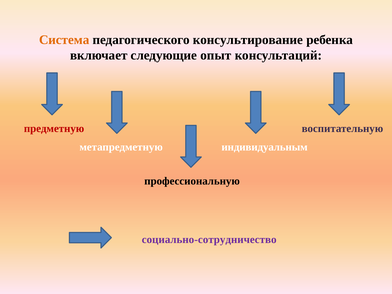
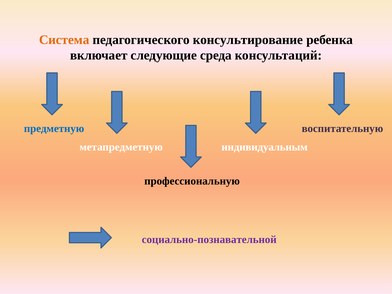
опыт: опыт -> среда
предметную colour: red -> blue
социально-сотрудничество: социально-сотрудничество -> социально-познавательной
